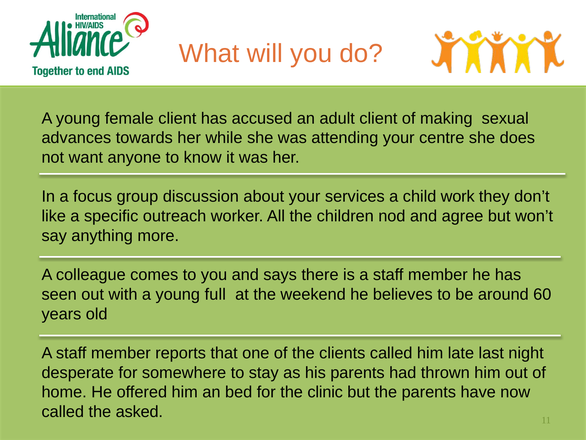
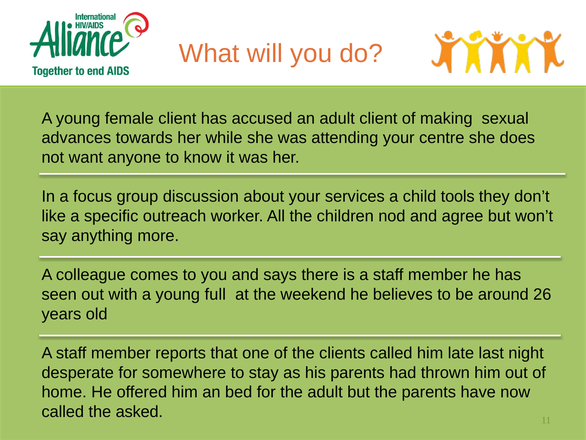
work: work -> tools
60: 60 -> 26
the clinic: clinic -> adult
